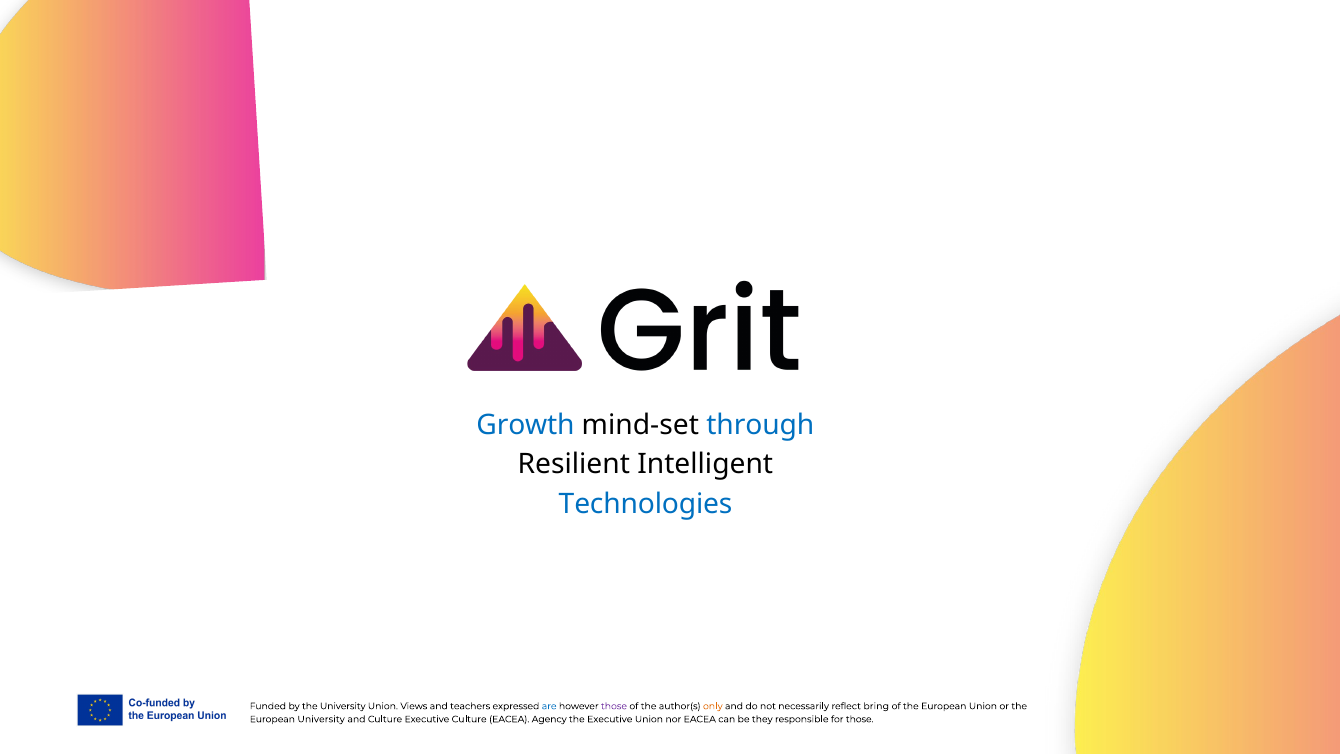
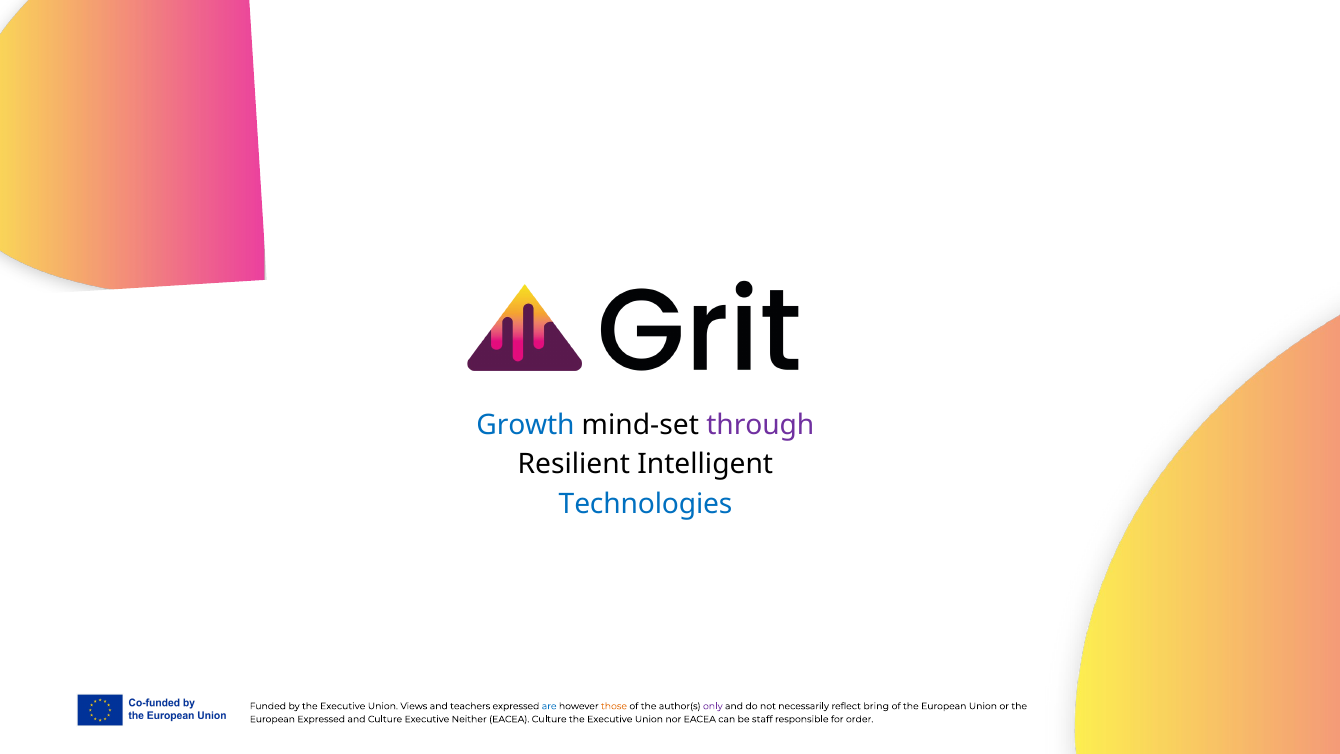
through colour: blue -> purple
by the University: University -> Executive
those at (614, 706) colour: purple -> orange
only colour: orange -> purple
European University: University -> Expressed
Executive Culture: Culture -> Neither
EACEA Agency: Agency -> Culture
they: they -> staff
for those: those -> order
